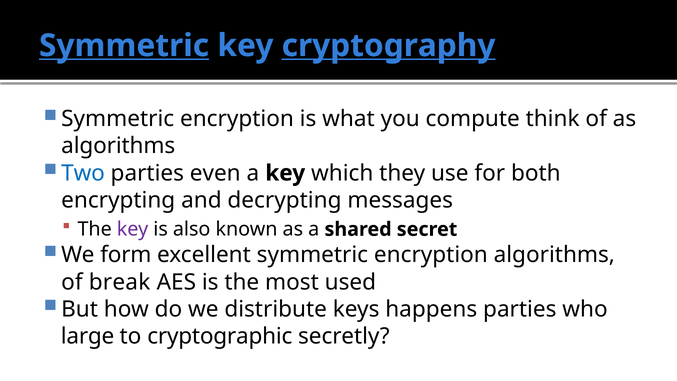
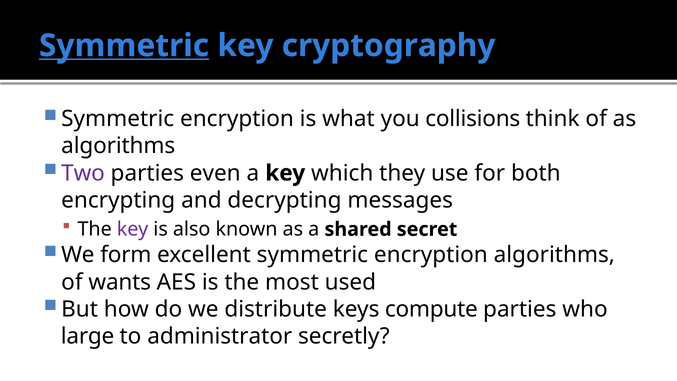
cryptography underline: present -> none
compute: compute -> collisions
Two colour: blue -> purple
break: break -> wants
happens: happens -> compute
cryptographic: cryptographic -> administrator
